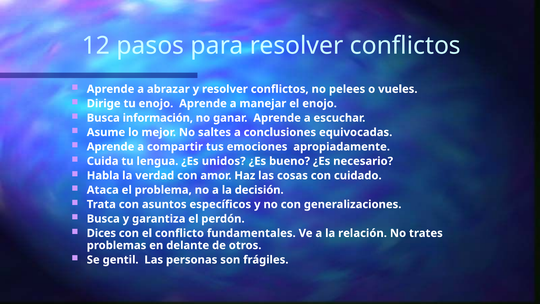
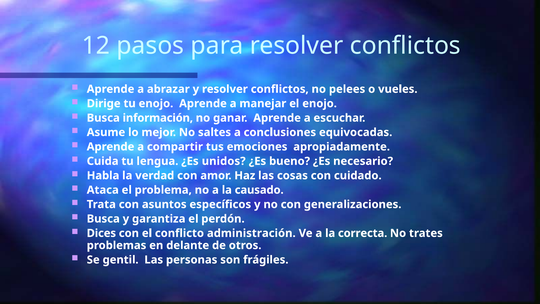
decisión: decisión -> causado
fundamentales: fundamentales -> administración
relación: relación -> correcta
